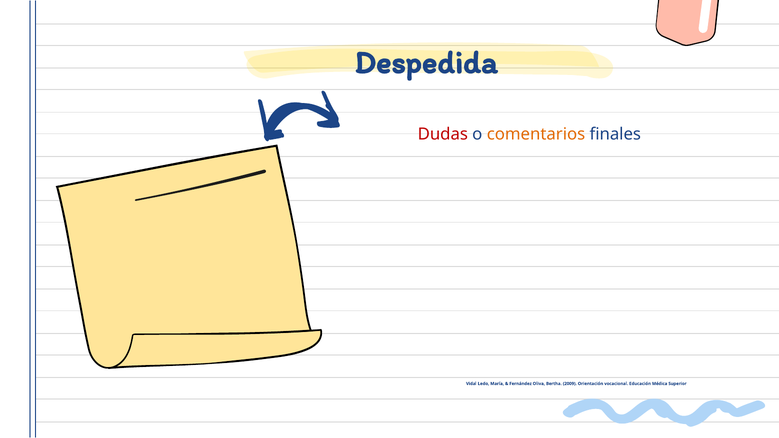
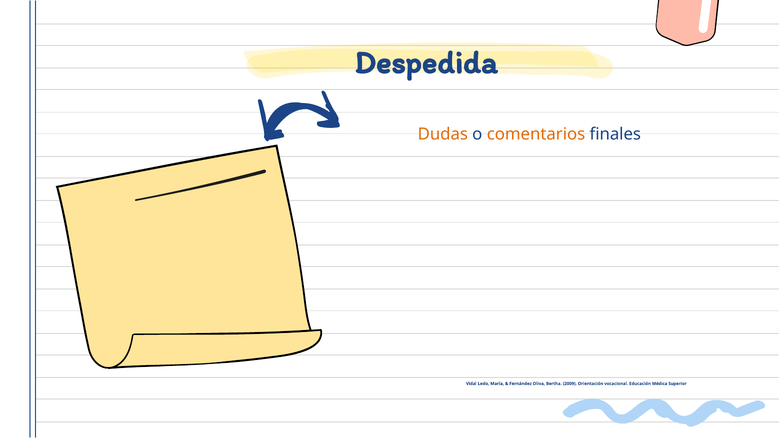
Dudas colour: red -> orange
